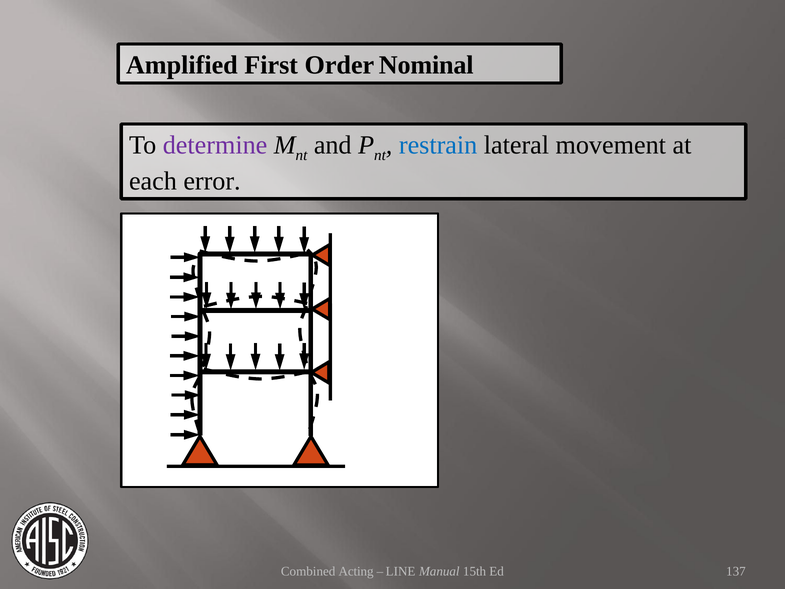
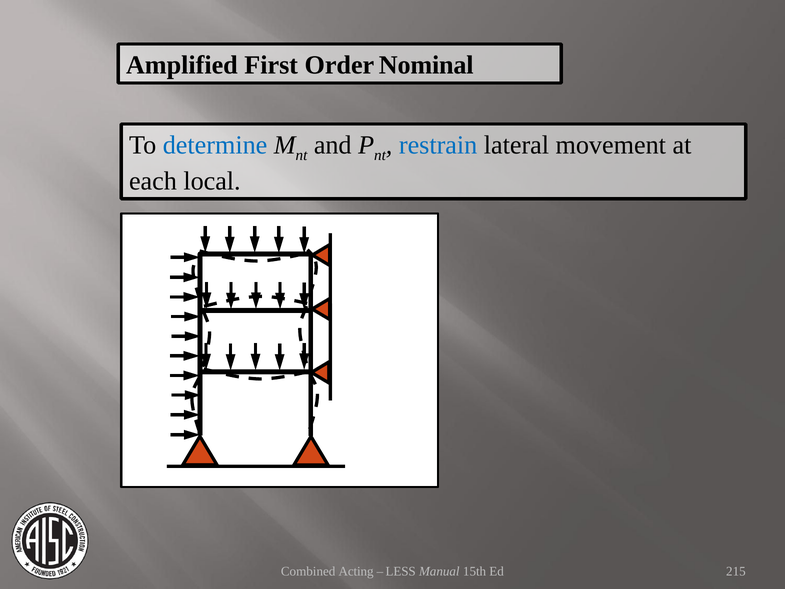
determine colour: purple -> blue
error: error -> local
LINE: LINE -> LESS
137: 137 -> 215
